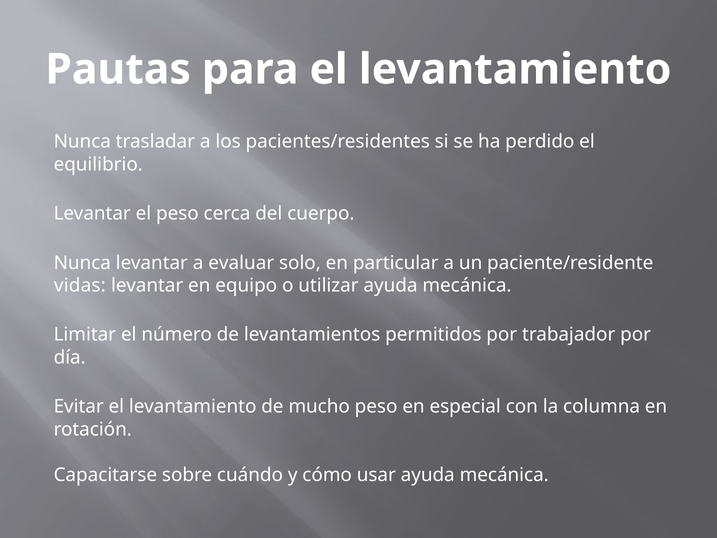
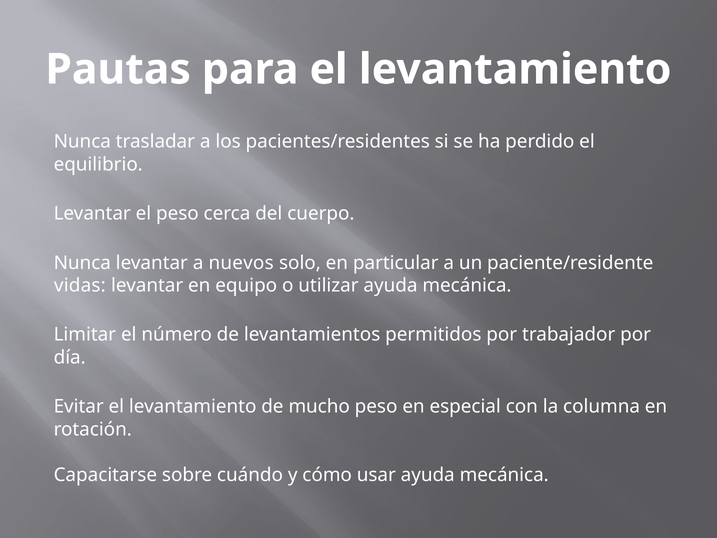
evaluar: evaluar -> nuevos
